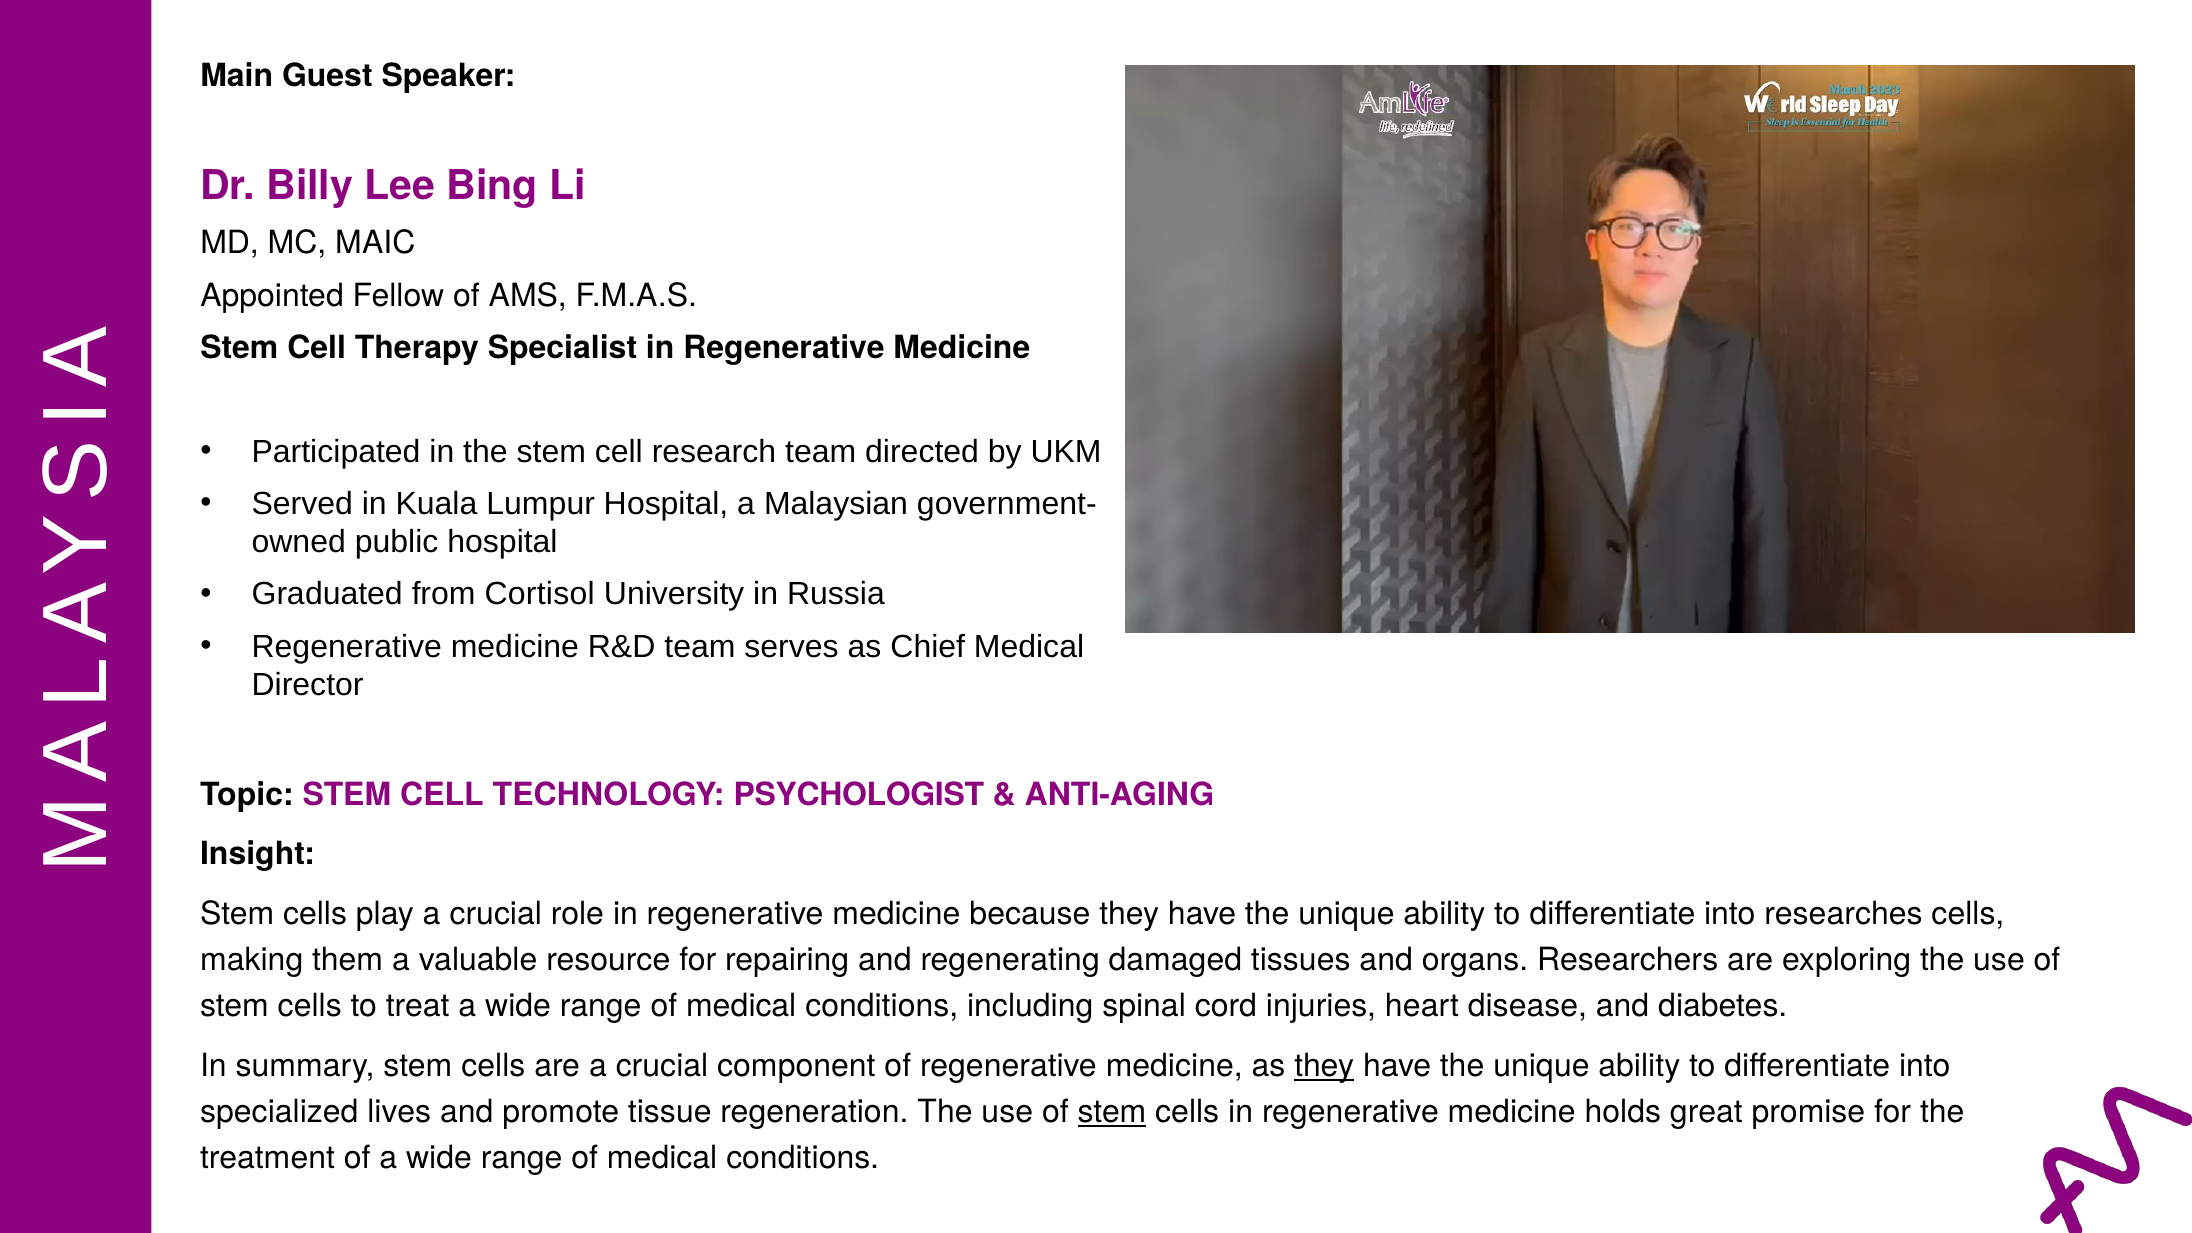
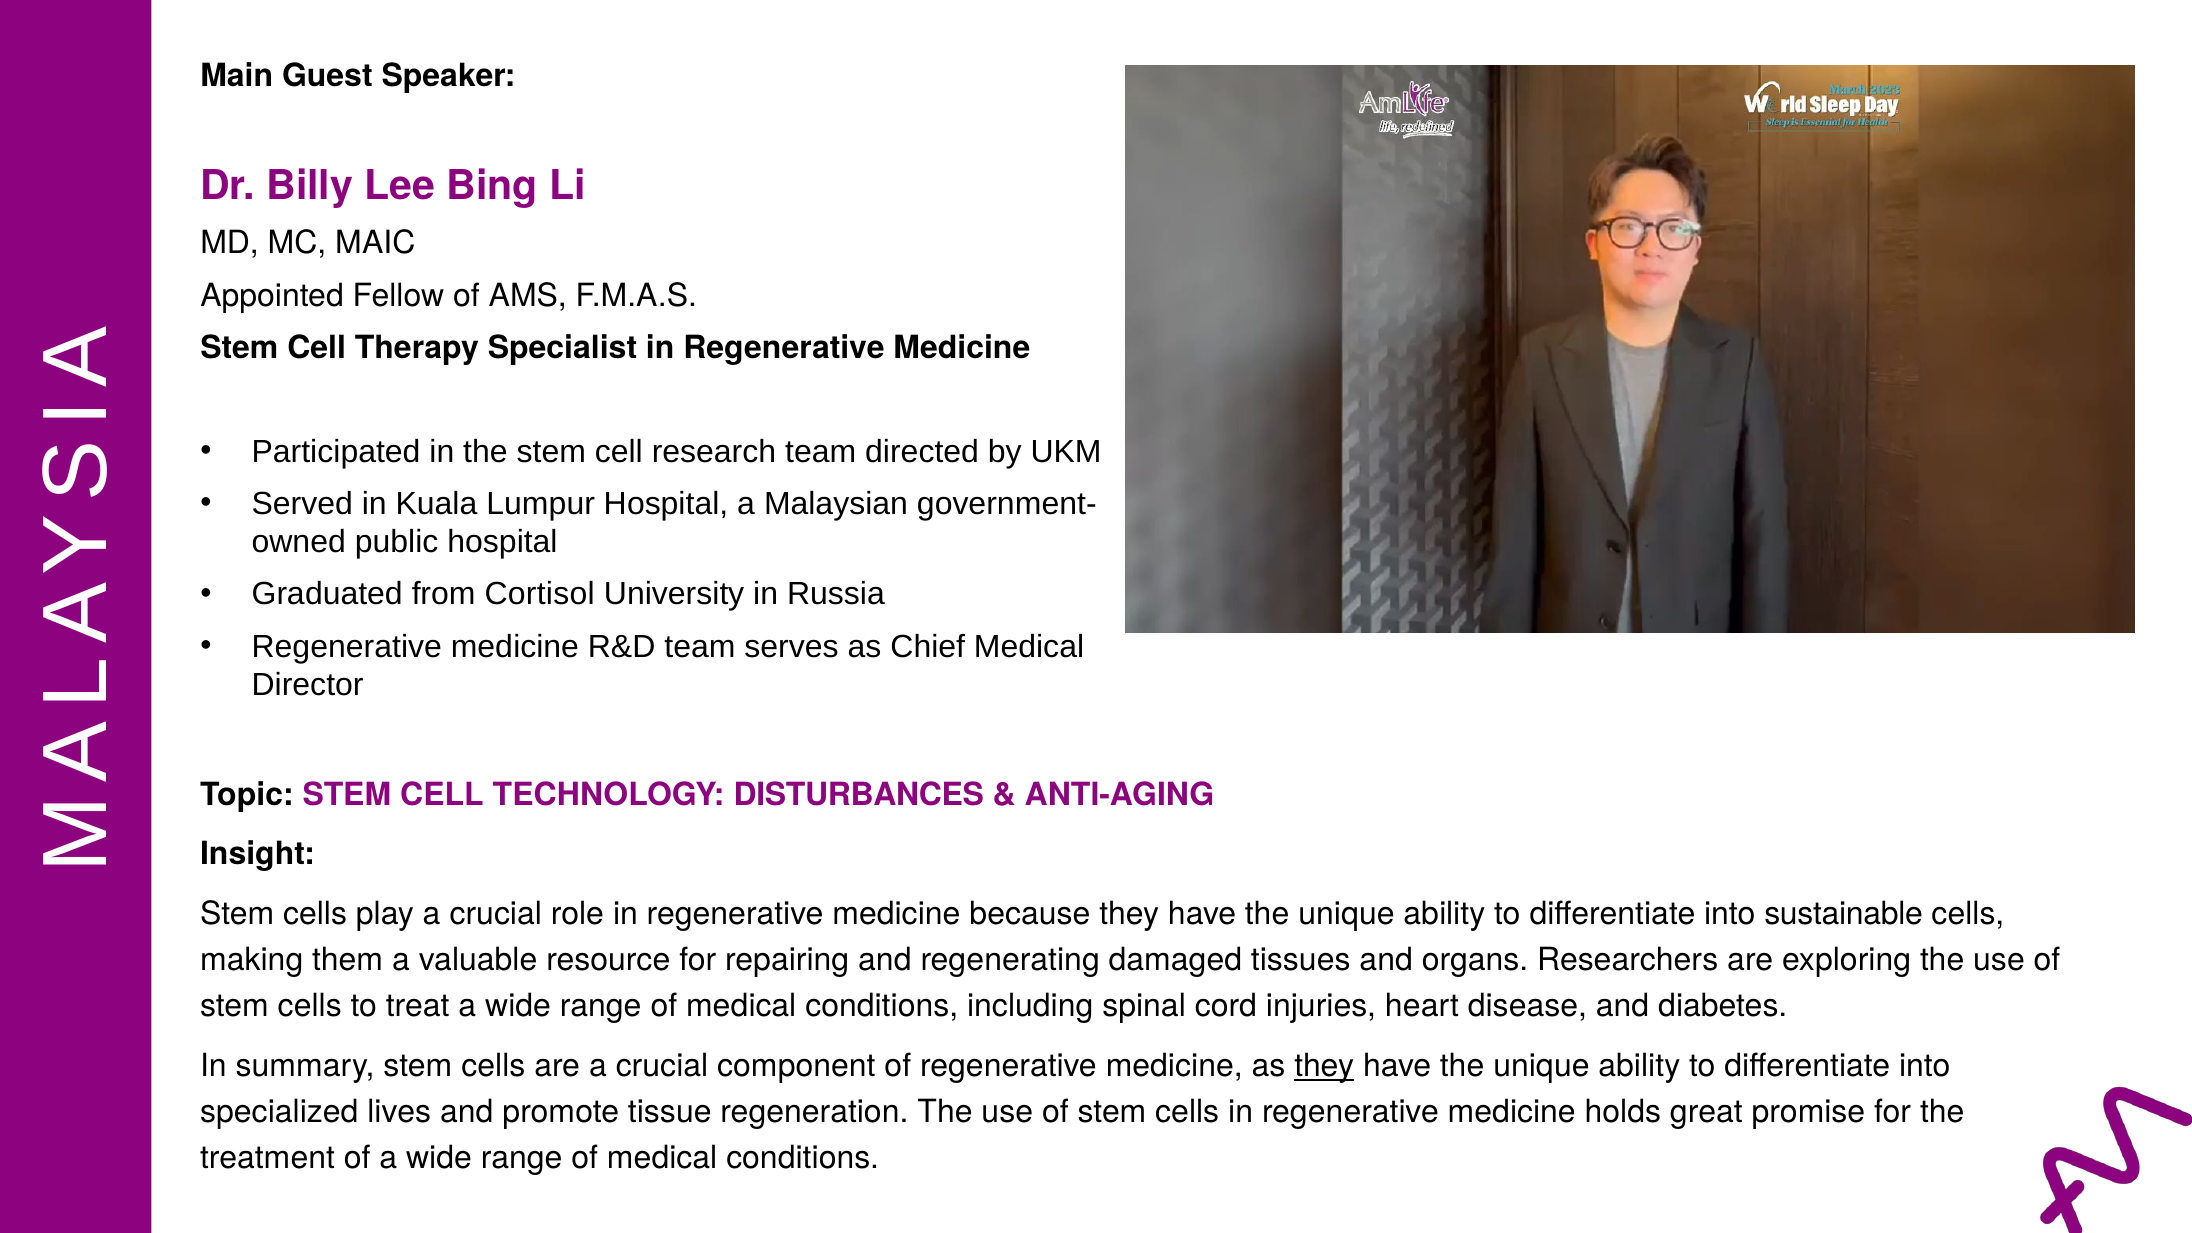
PSYCHOLOGIST: PSYCHOLOGIST -> DISTURBANCES
researches: researches -> sustainable
stem at (1112, 1112) underline: present -> none
